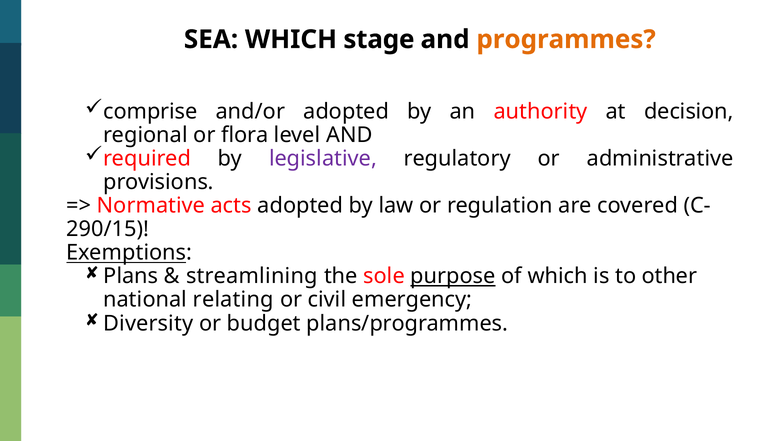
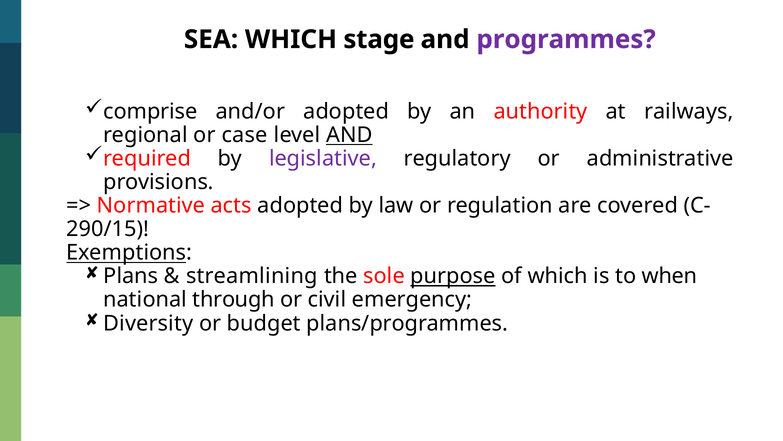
programmes colour: orange -> purple
decision: decision -> railways
flora: flora -> case
AND at (349, 135) underline: none -> present
other: other -> when
relating: relating -> through
